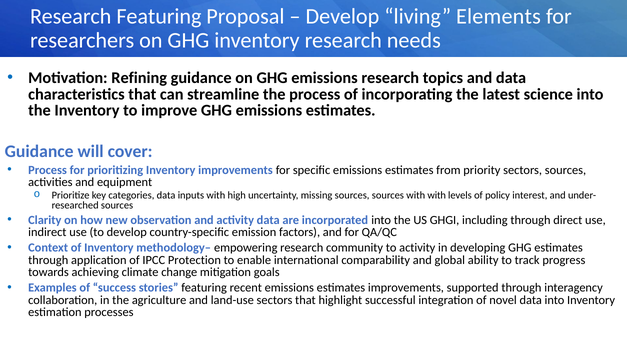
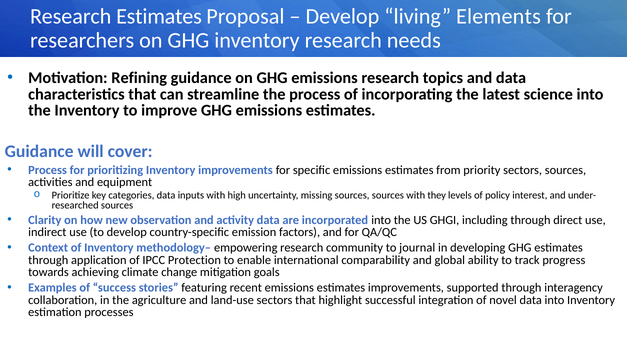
Research Featuring: Featuring -> Estimates
with with: with -> they
to activity: activity -> journal
